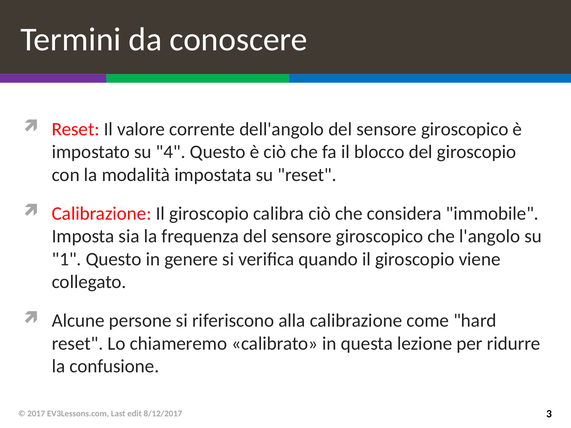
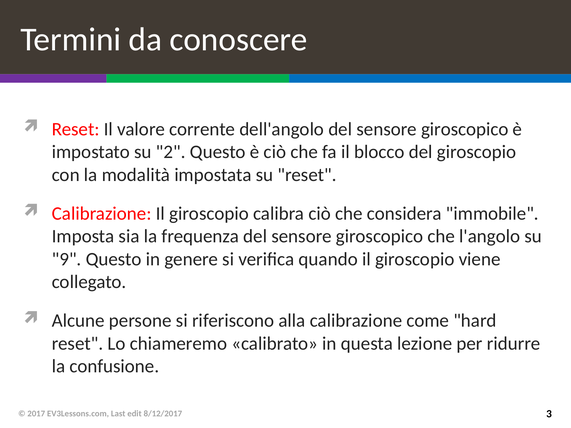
4: 4 -> 2
1: 1 -> 9
